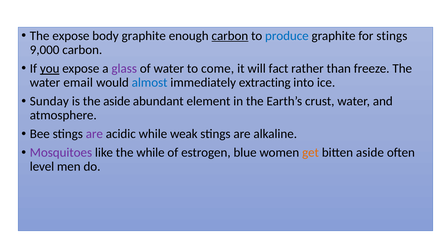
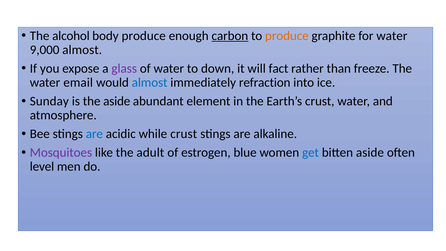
The expose: expose -> alcohol
body graphite: graphite -> produce
produce at (287, 36) colour: blue -> orange
for stings: stings -> water
9,000 carbon: carbon -> almost
you underline: present -> none
come: come -> down
extracting: extracting -> refraction
are at (94, 134) colour: purple -> blue
while weak: weak -> crust
the while: while -> adult
get colour: orange -> blue
